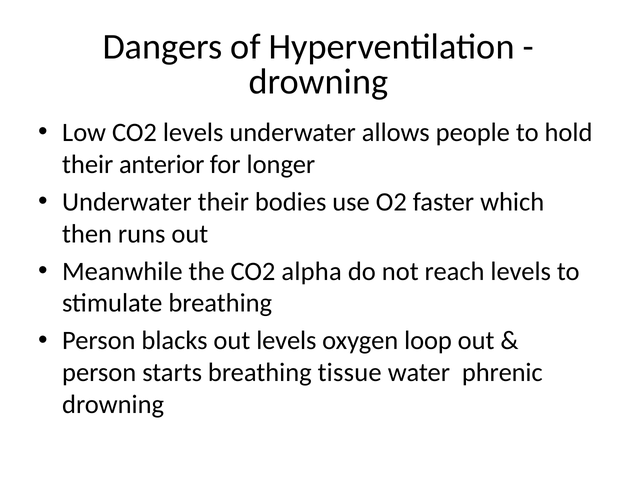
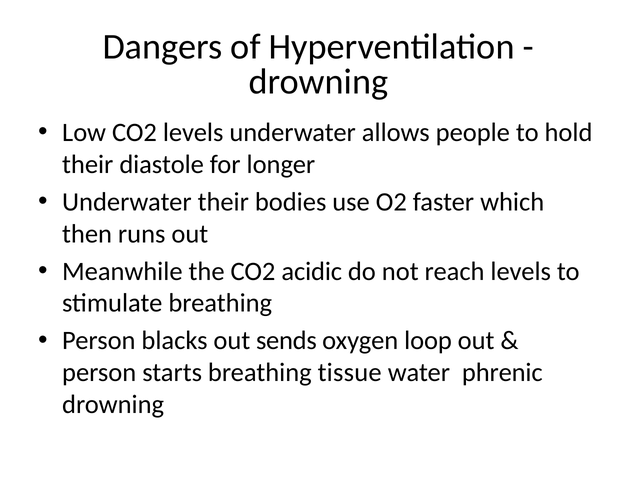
anterior: anterior -> diastole
alpha: alpha -> acidic
out levels: levels -> sends
